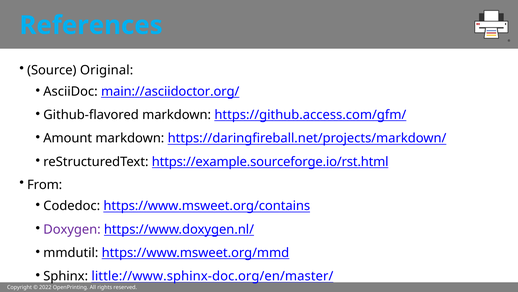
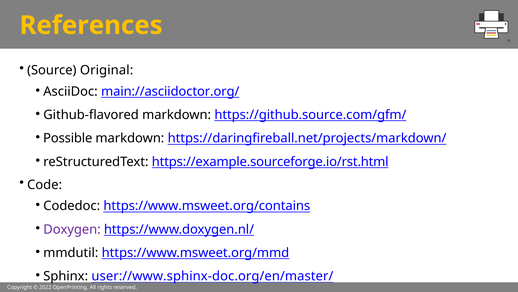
References colour: light blue -> yellow
https://github.access.com/gfm/: https://github.access.com/gfm/ -> https://github.source.com/gfm/
Amount: Amount -> Possible
From: From -> Code
little://www.sphinx-doc.org/en/master/: little://www.sphinx-doc.org/en/master/ -> user://www.sphinx-doc.org/en/master/
